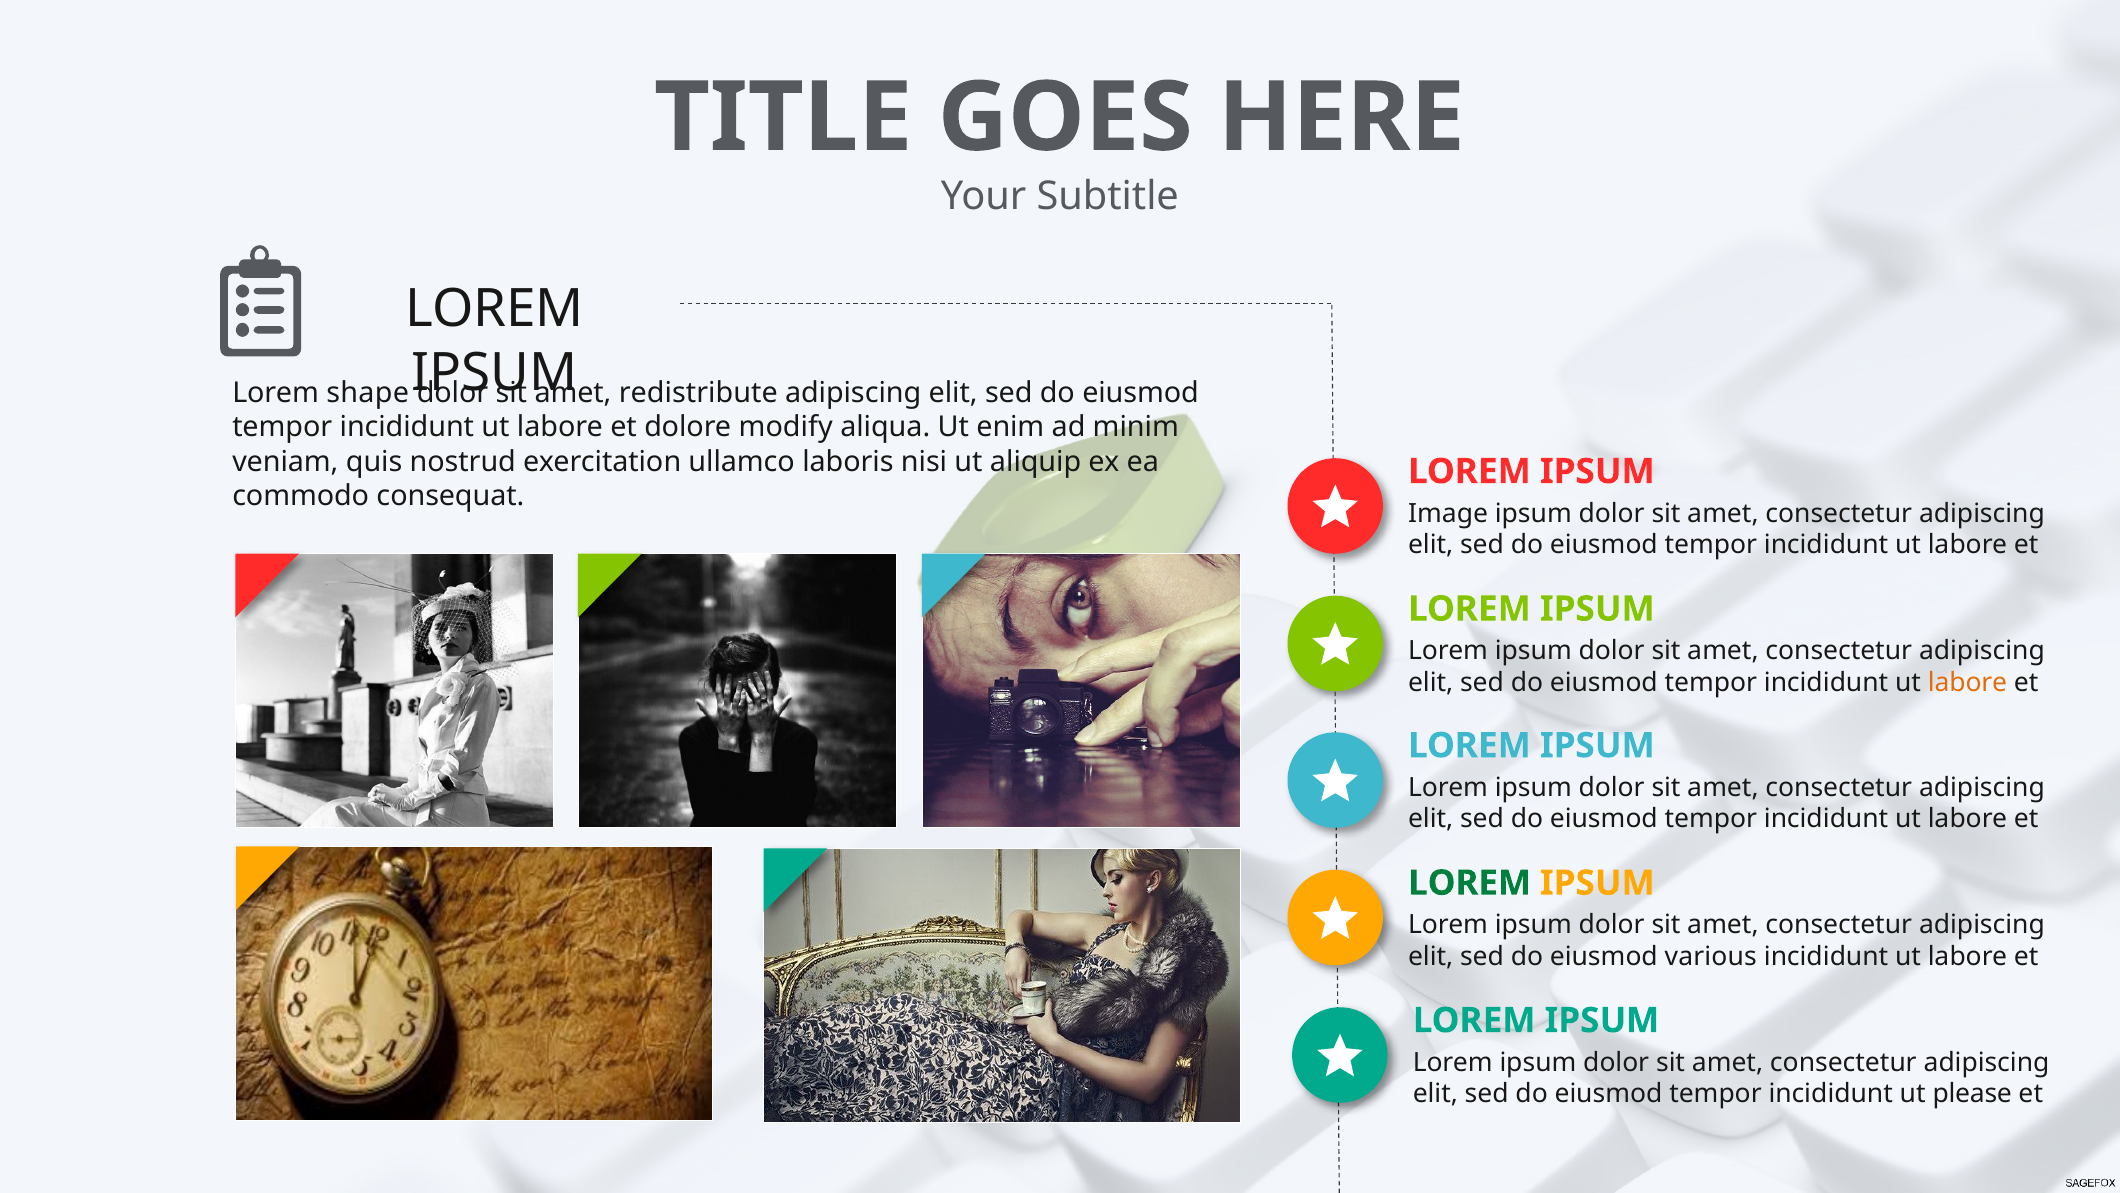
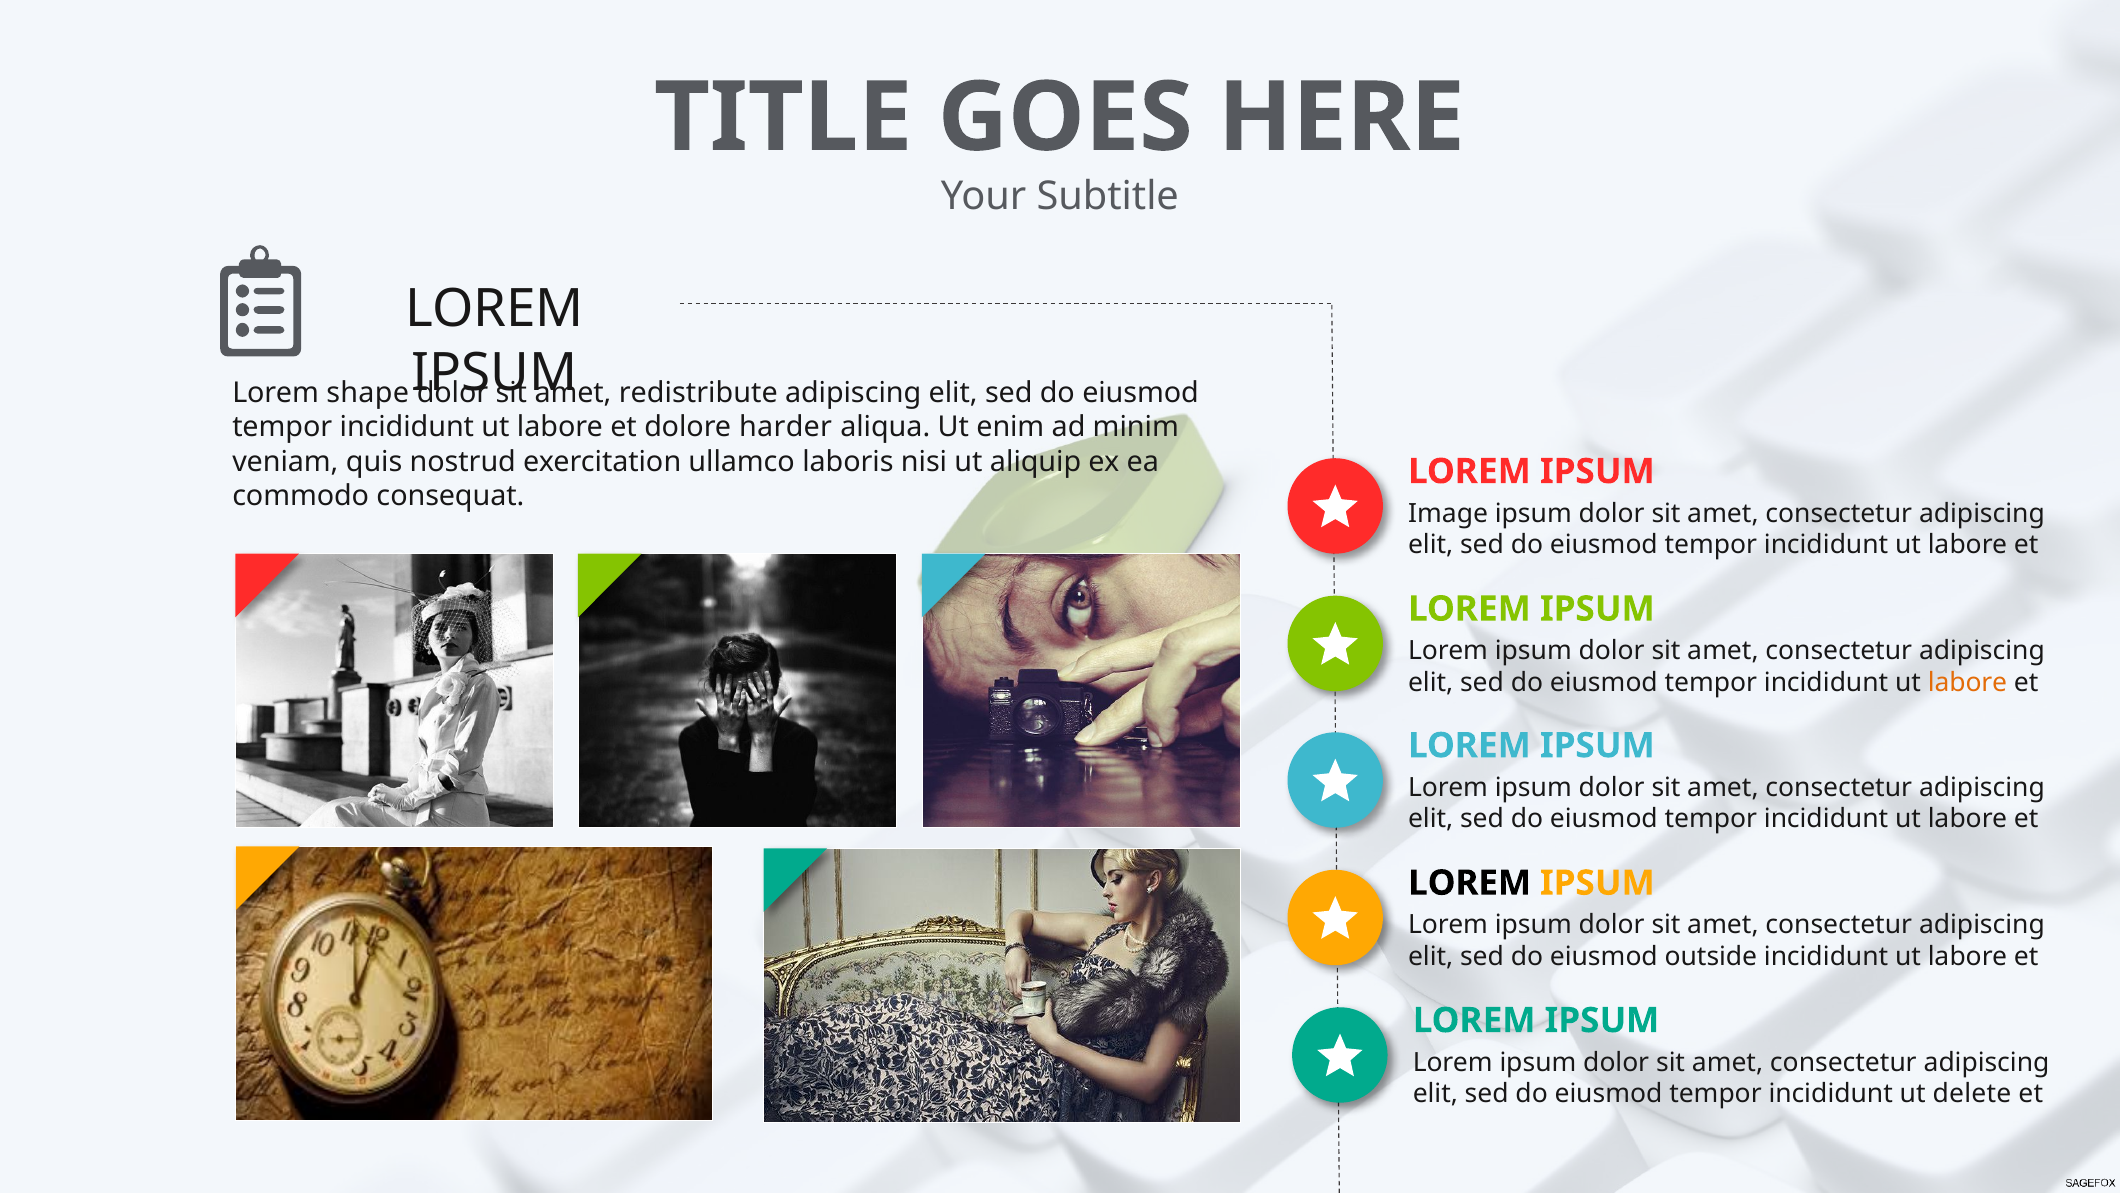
modify: modify -> harder
LOREM at (1470, 883) colour: green -> black
various: various -> outside
please: please -> delete
